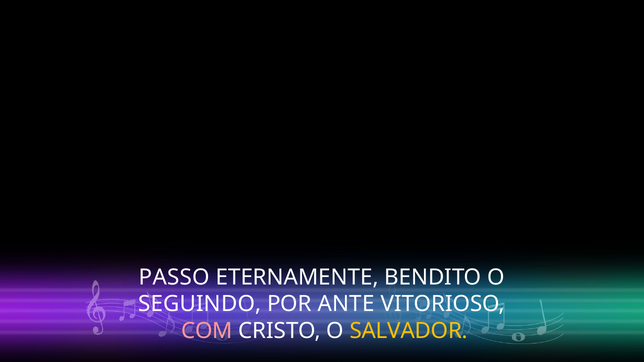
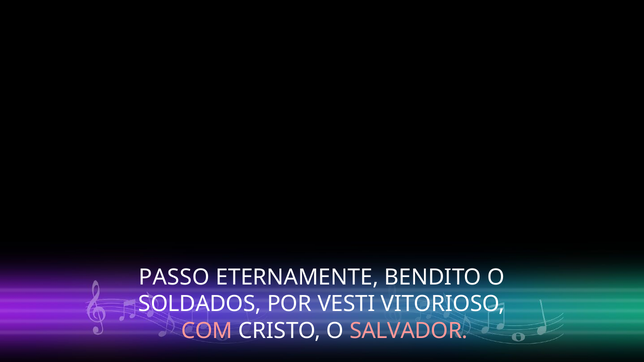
SEGUINDO: SEGUINDO -> SOLDADOS
ANTE: ANTE -> VESTI
SALVADOR colour: yellow -> pink
